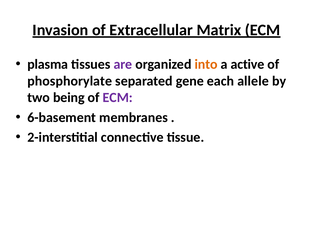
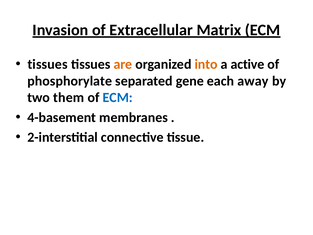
plasma at (48, 64): plasma -> tissues
are colour: purple -> orange
allele: allele -> away
being: being -> them
ECM at (118, 98) colour: purple -> blue
6-basement: 6-basement -> 4-basement
